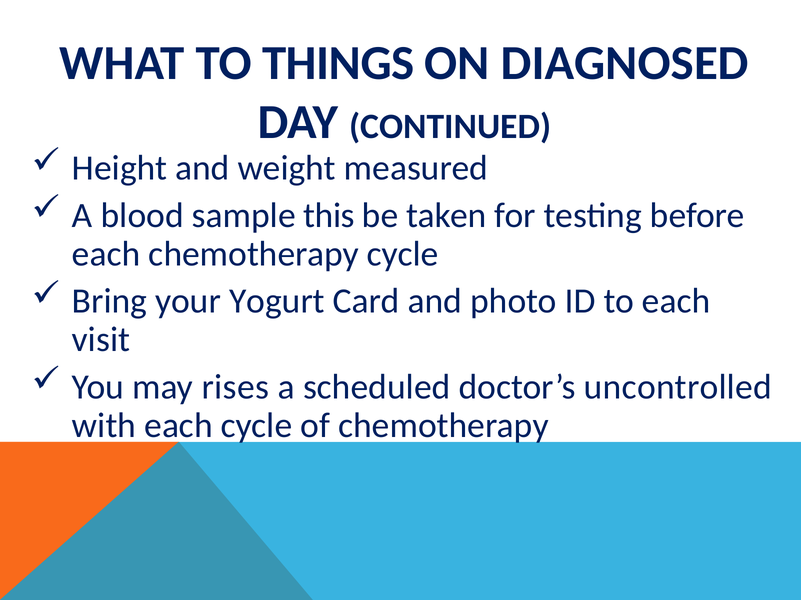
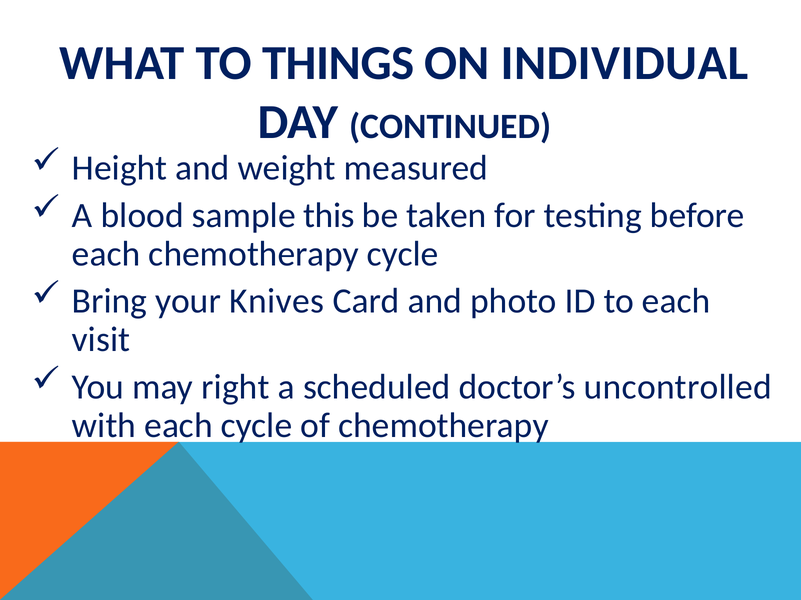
DIAGNOSED: DIAGNOSED -> INDIVIDUAL
Yogurt: Yogurt -> Knives
rises: rises -> right
